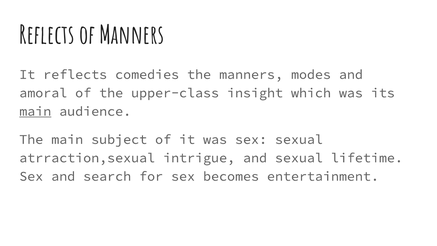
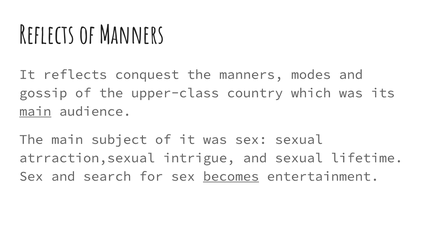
comedies: comedies -> conquest
amoral: amoral -> gossip
insight: insight -> country
becomes underline: none -> present
